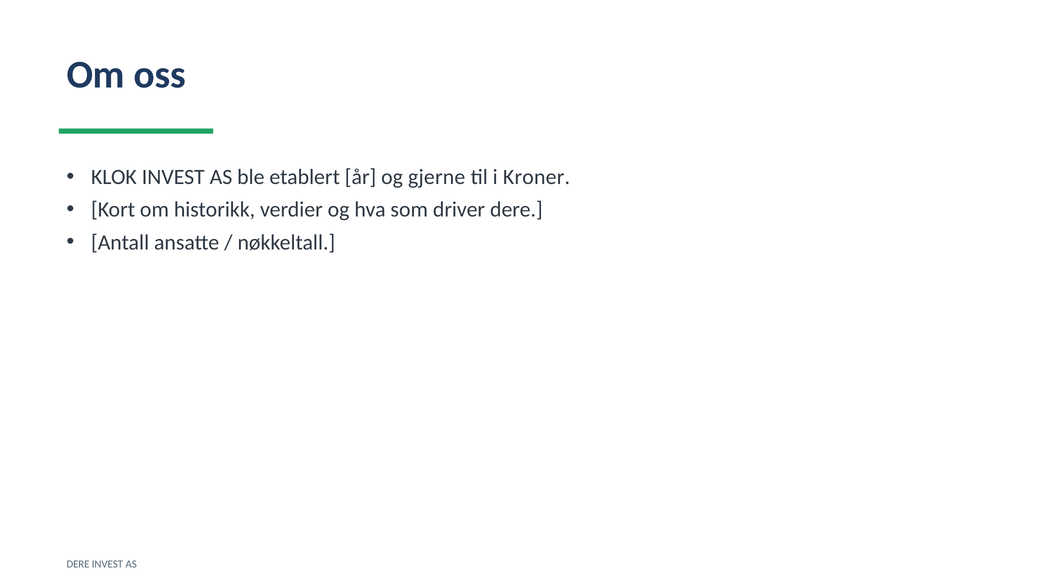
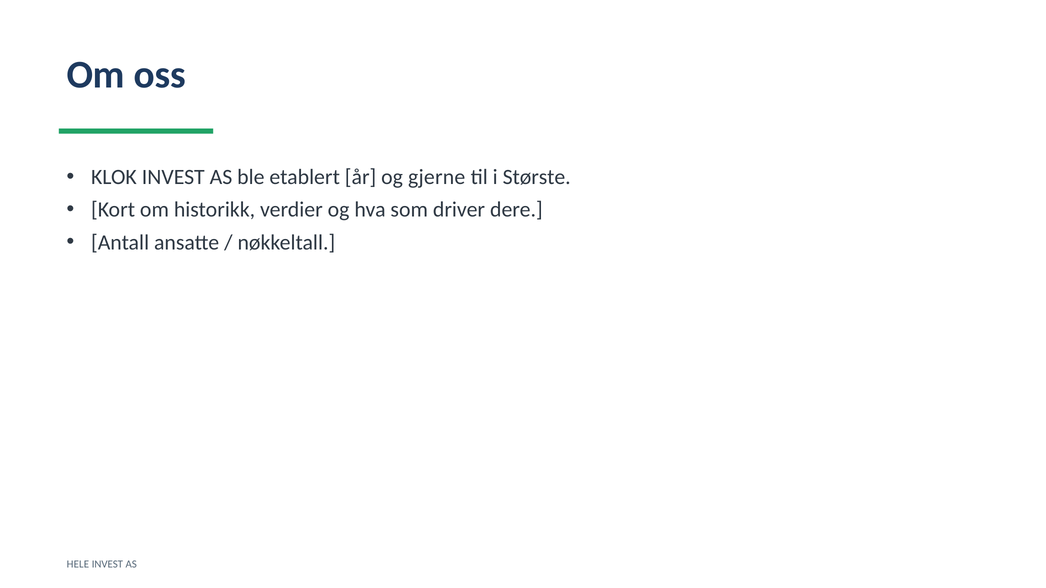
Kroner: Kroner -> Største
DERE at (78, 565): DERE -> HELE
